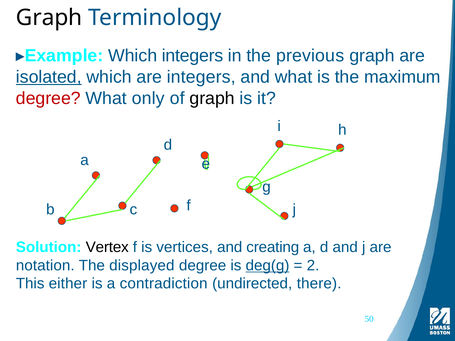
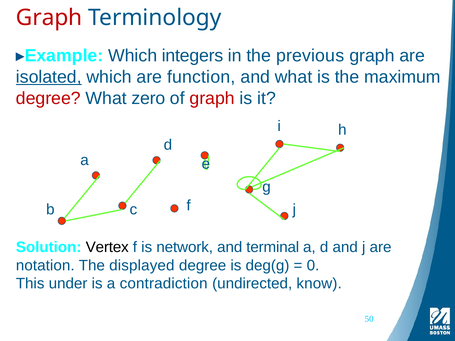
Graph at (49, 18) colour: black -> red
are integers: integers -> function
only: only -> zero
graph at (212, 98) colour: black -> red
vertices: vertices -> network
creating: creating -> terminal
deg(g underline: present -> none
2: 2 -> 0
either: either -> under
there: there -> know
